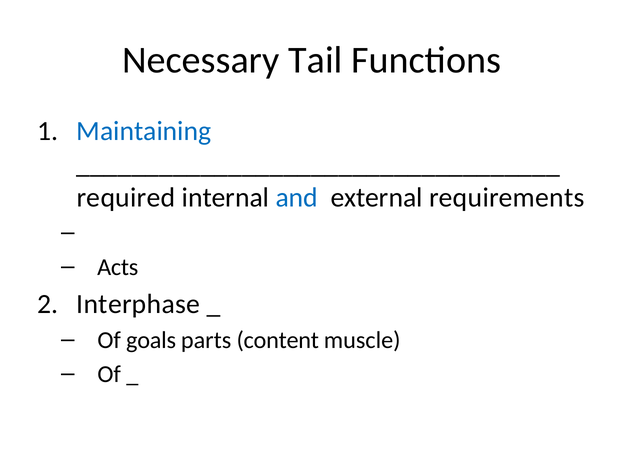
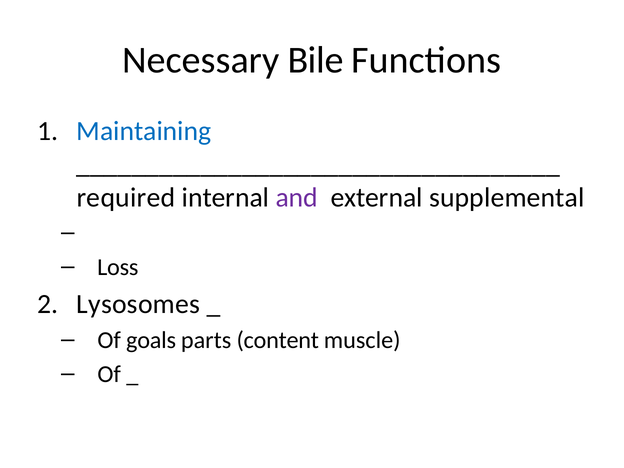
Tail: Tail -> Bile
and colour: blue -> purple
requirements: requirements -> supplemental
Acts: Acts -> Loss
Interphase: Interphase -> Lysosomes
